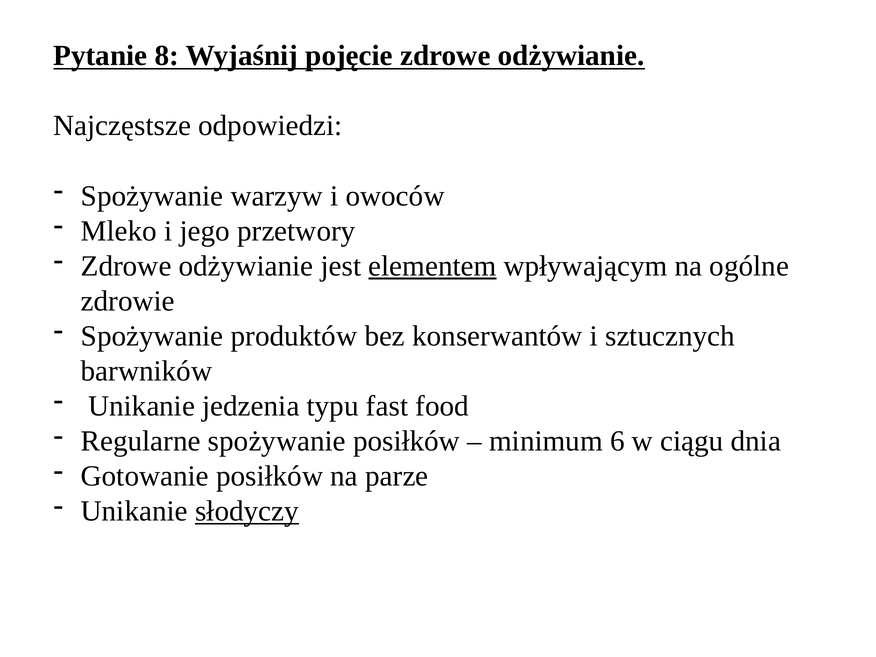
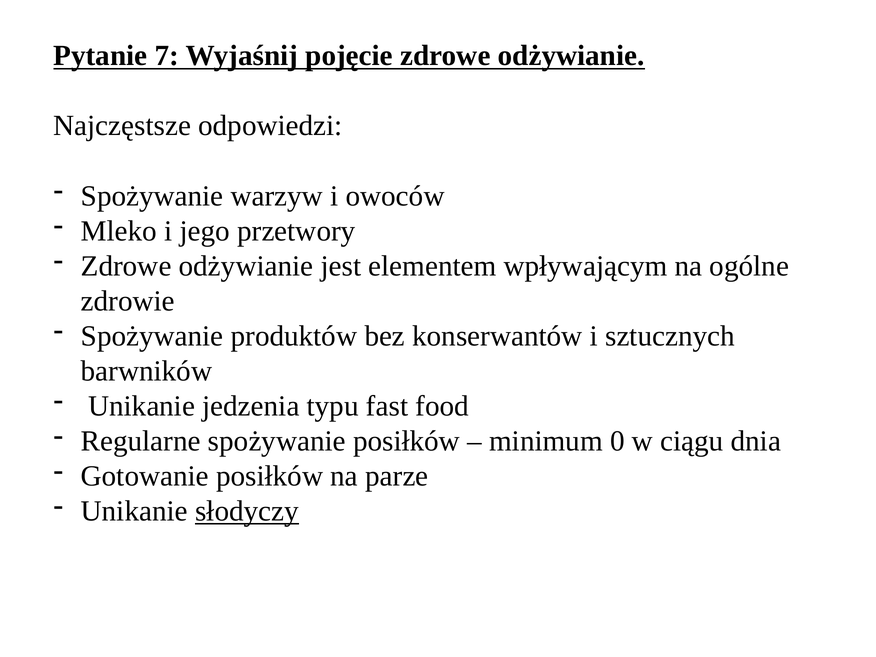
8: 8 -> 7
elementem underline: present -> none
6: 6 -> 0
